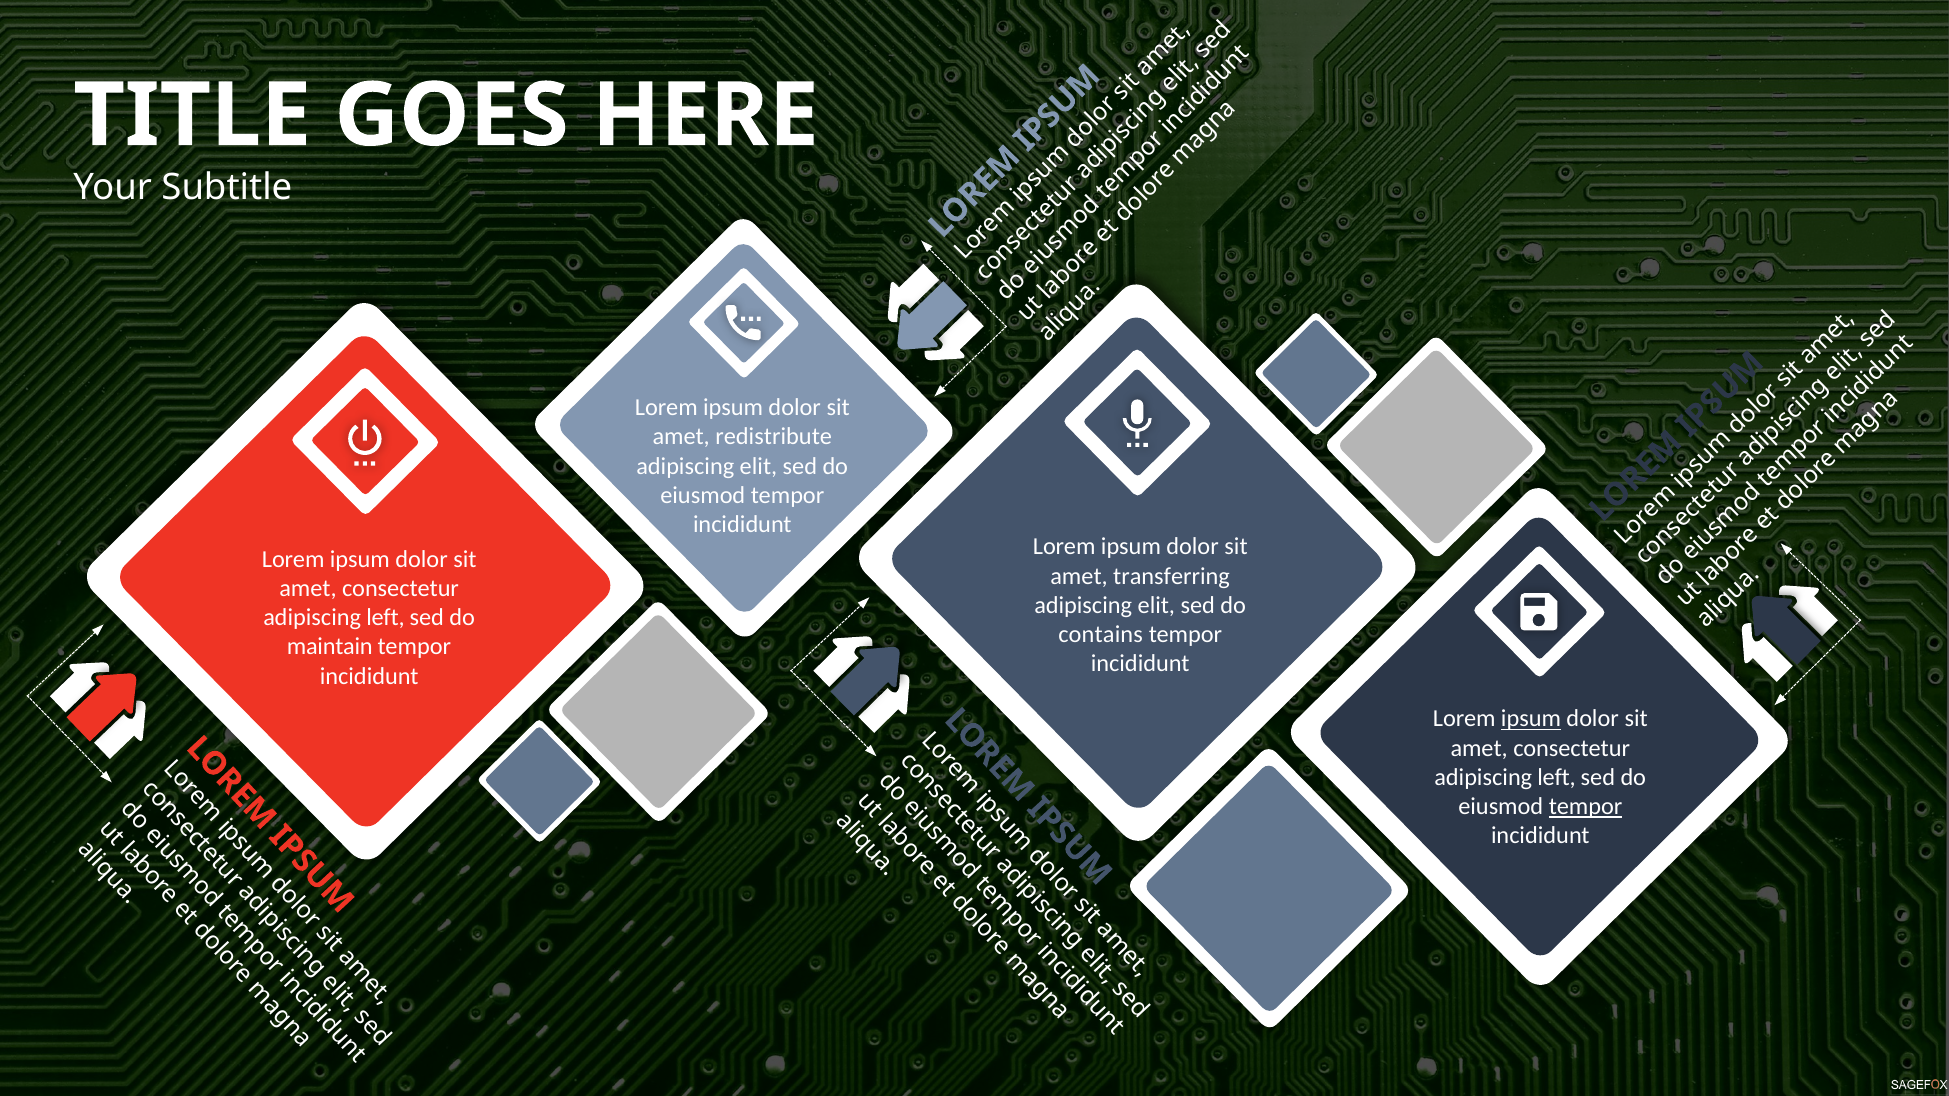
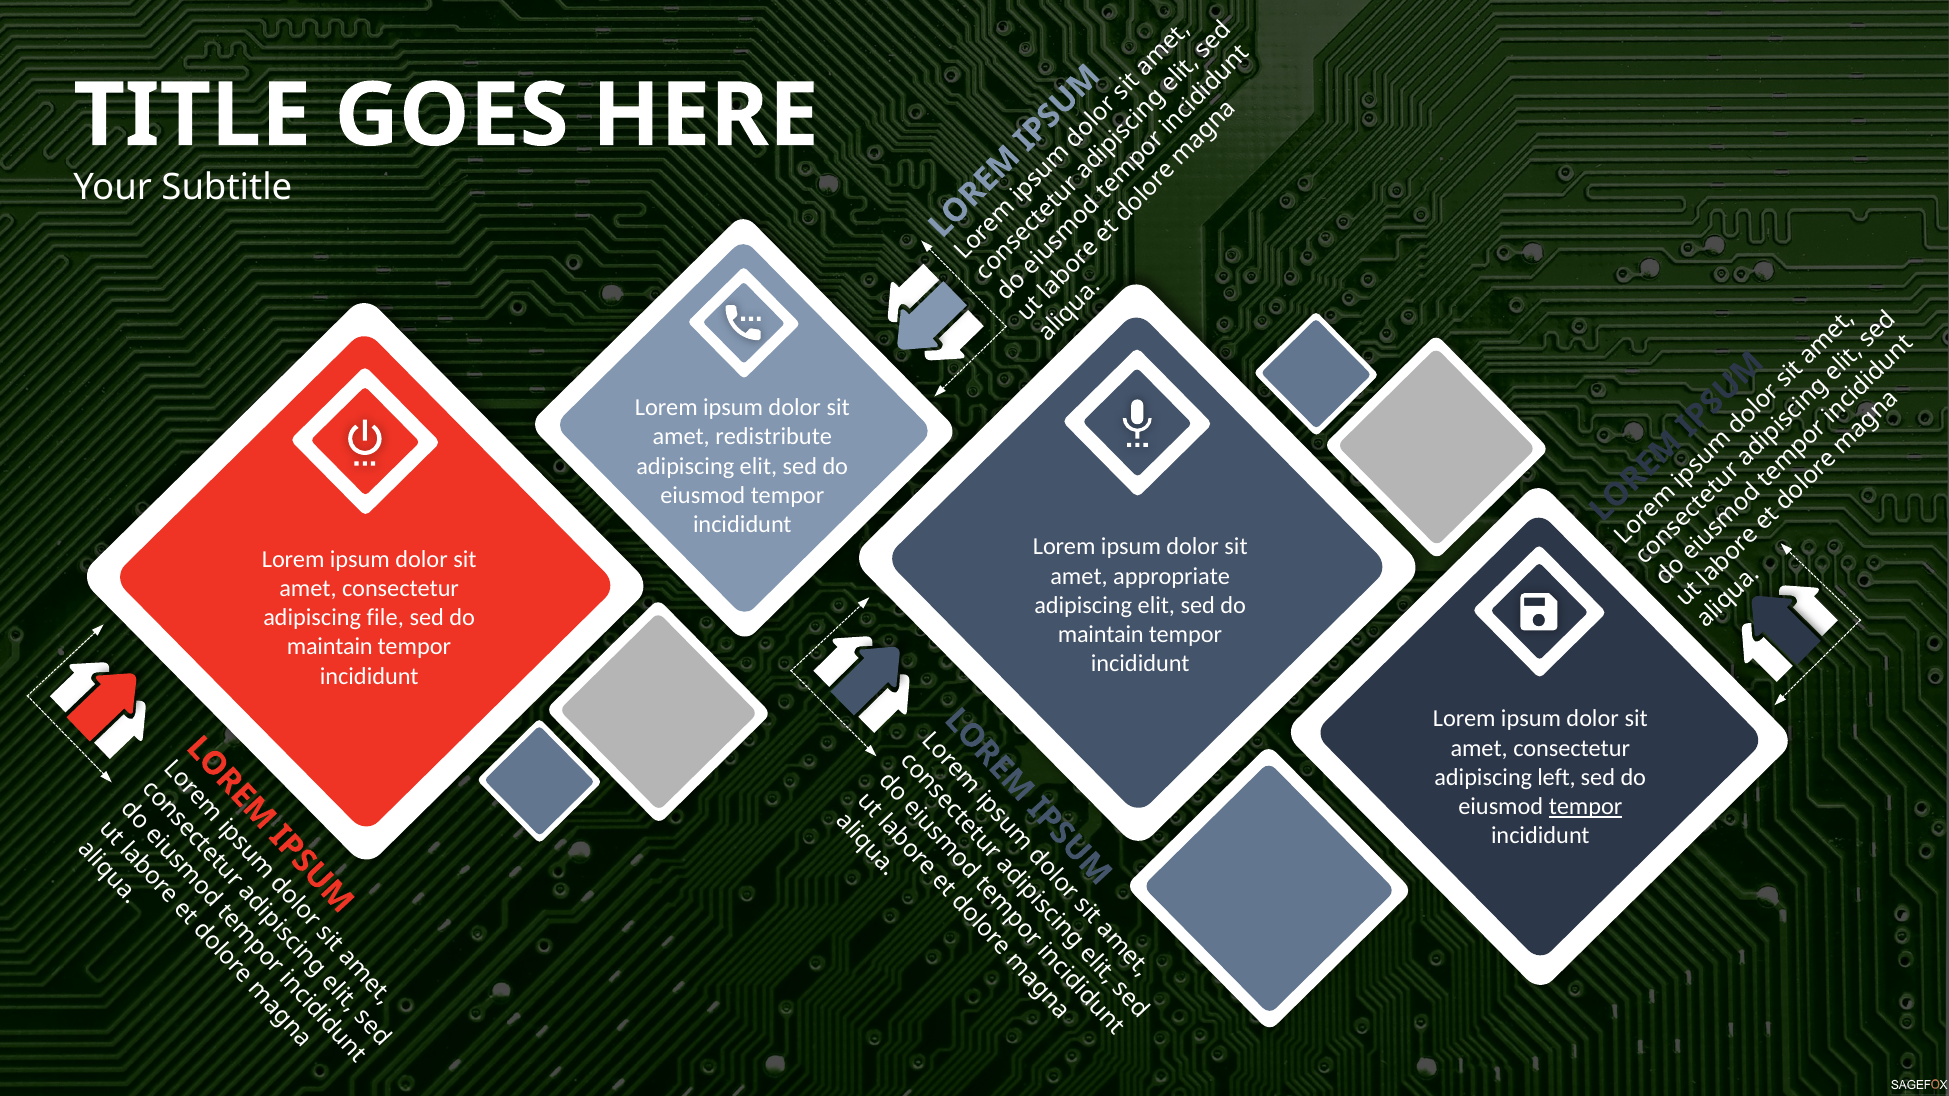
transferring: transferring -> appropriate
left at (385, 618): left -> file
contains at (1101, 635): contains -> maintain
ipsum at (1531, 719) underline: present -> none
